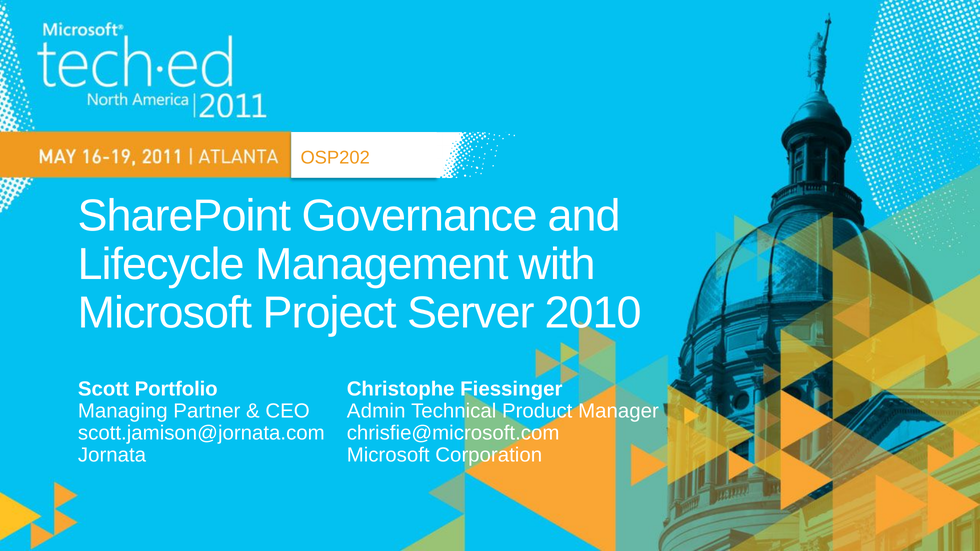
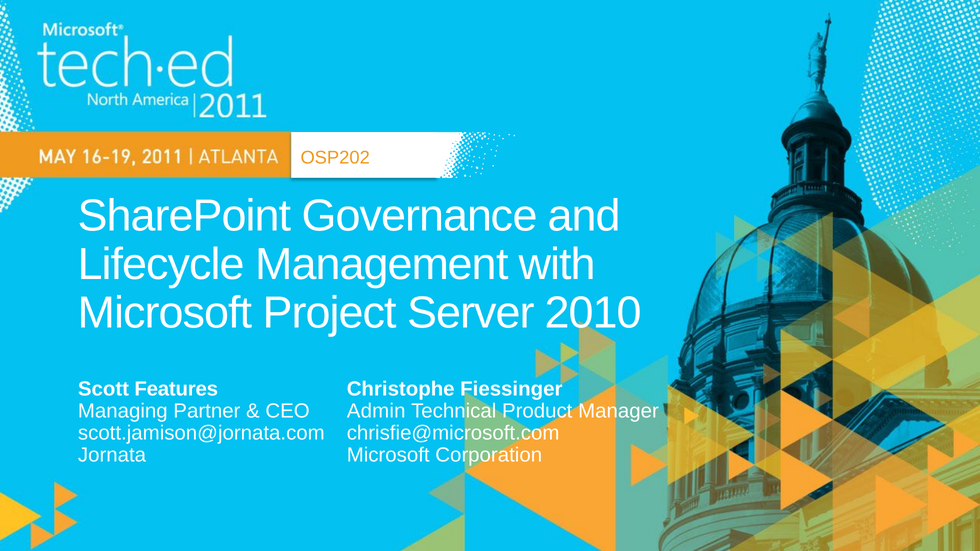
Portfolio: Portfolio -> Features
